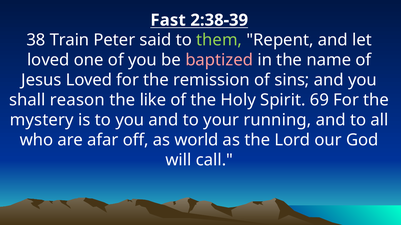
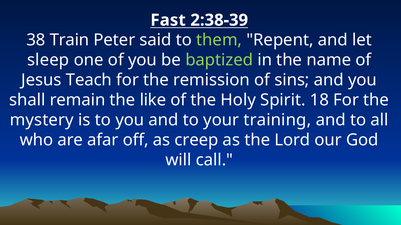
loved at (48, 60): loved -> sleep
baptized colour: pink -> light green
Jesus Loved: Loved -> Teach
reason: reason -> remain
69: 69 -> 18
running: running -> training
world: world -> creep
